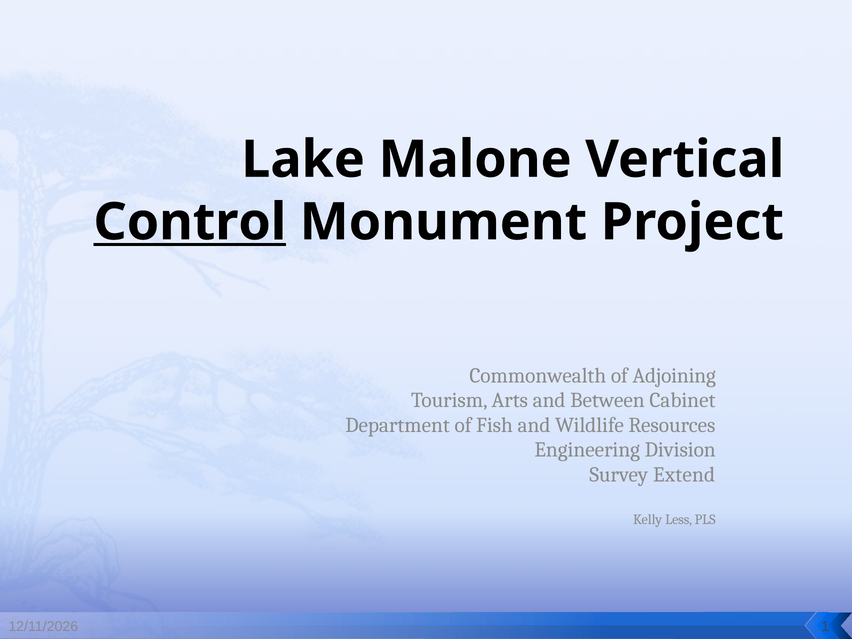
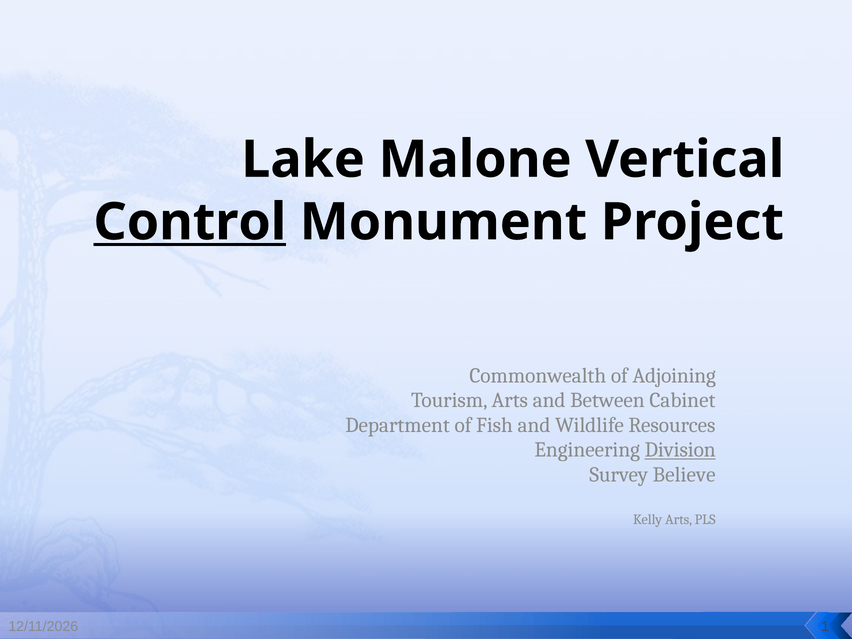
Division underline: none -> present
Extend: Extend -> Believe
Kelly Less: Less -> Arts
